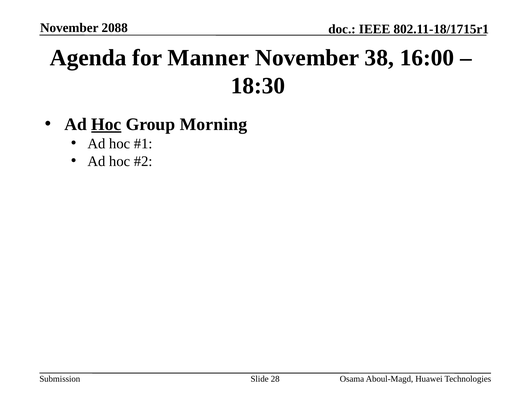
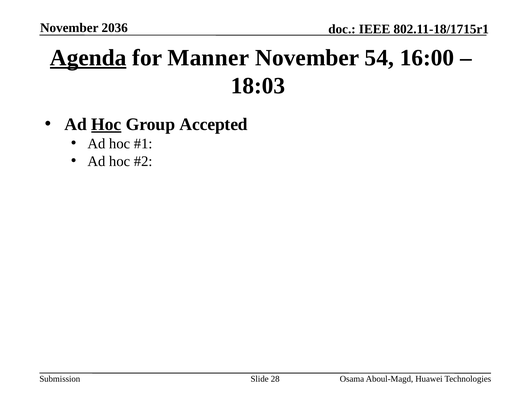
2088: 2088 -> 2036
Agenda underline: none -> present
38: 38 -> 54
18:30: 18:30 -> 18:03
Morning: Morning -> Accepted
